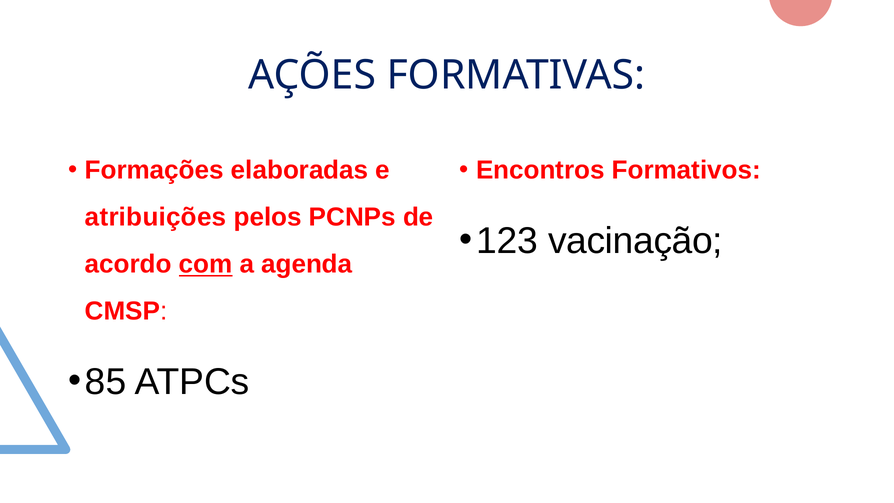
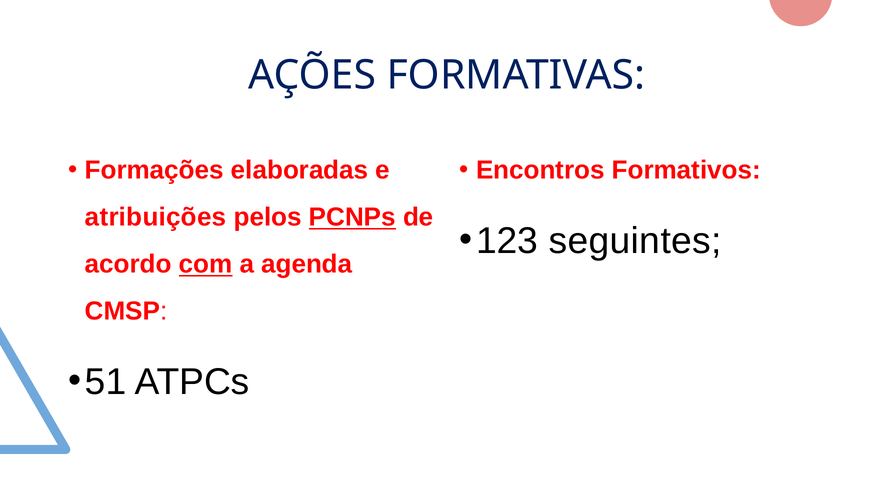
PCNPs underline: none -> present
vacinação: vacinação -> seguintes
85: 85 -> 51
